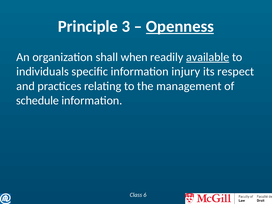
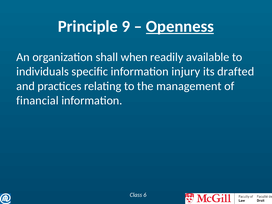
3: 3 -> 9
available underline: present -> none
respect: respect -> drafted
schedule: schedule -> financial
